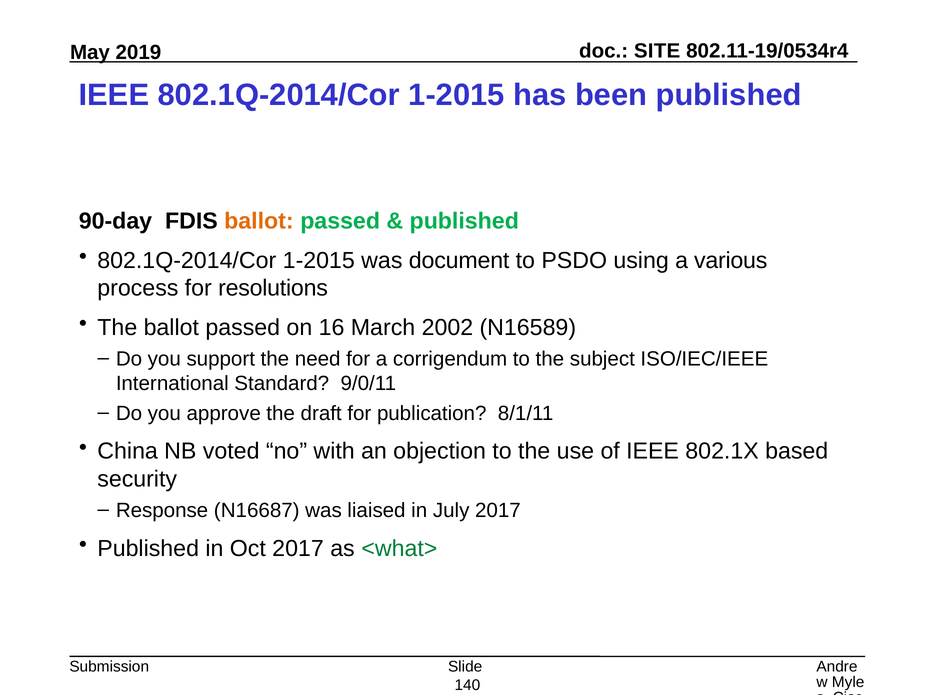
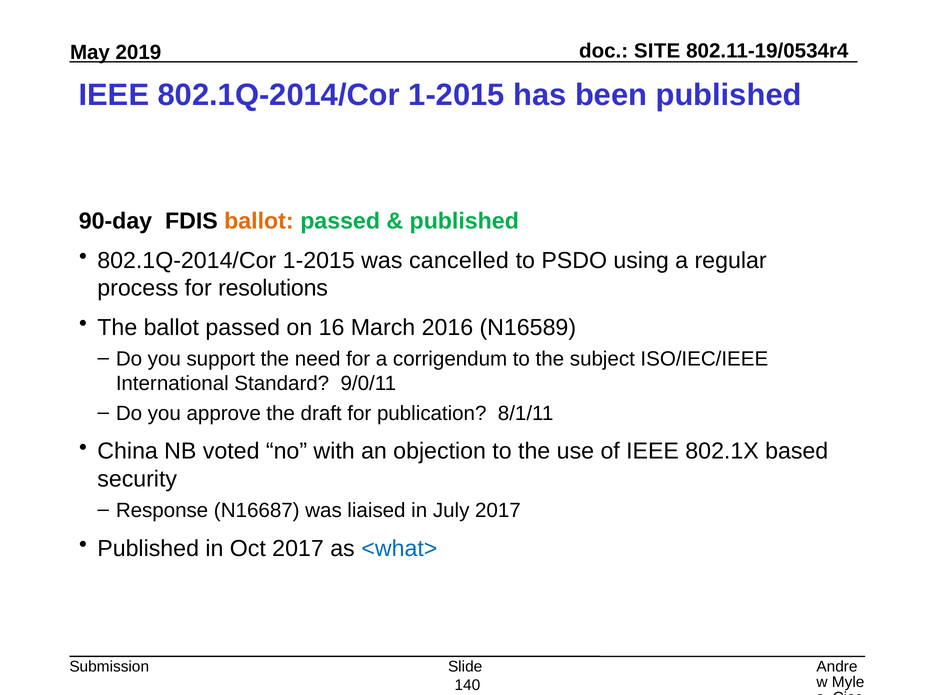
document: document -> cancelled
various: various -> regular
2002: 2002 -> 2016
<what> colour: green -> blue
